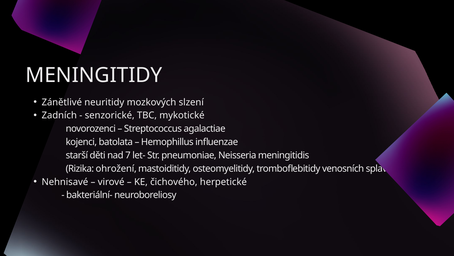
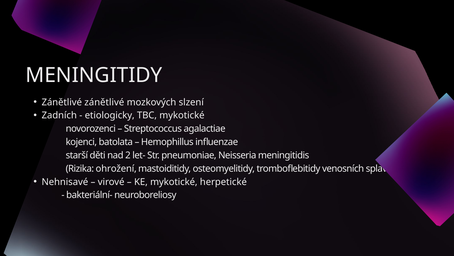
Zánětlivé neuritidy: neuritidy -> zánětlivé
senzorické: senzorické -> etiologicky
7: 7 -> 2
KE čichového: čichového -> mykotické
